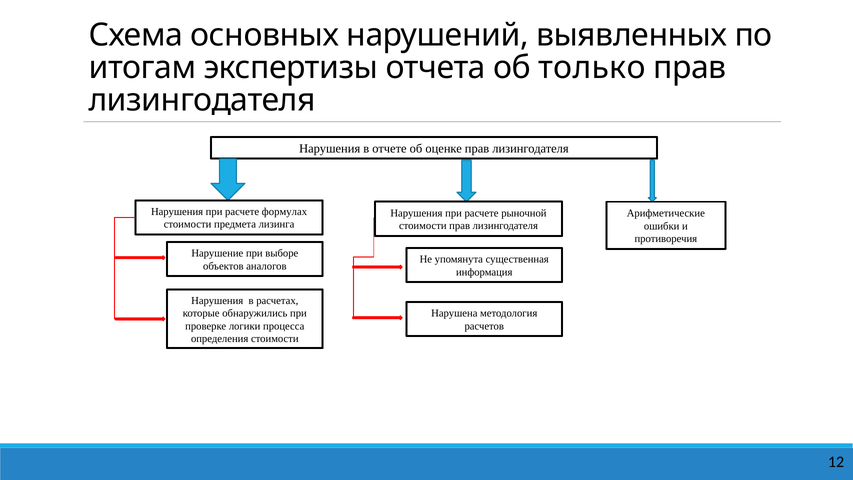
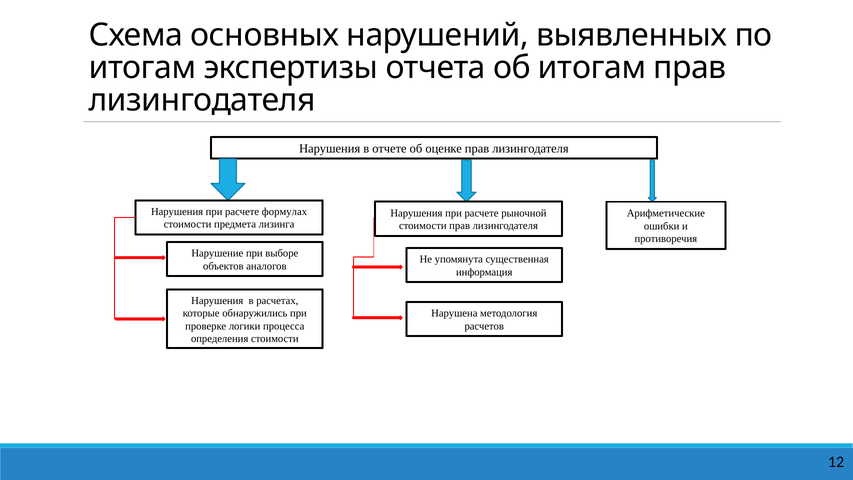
об только: только -> итогам
